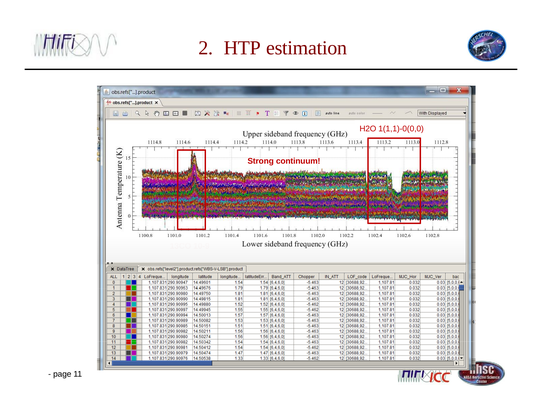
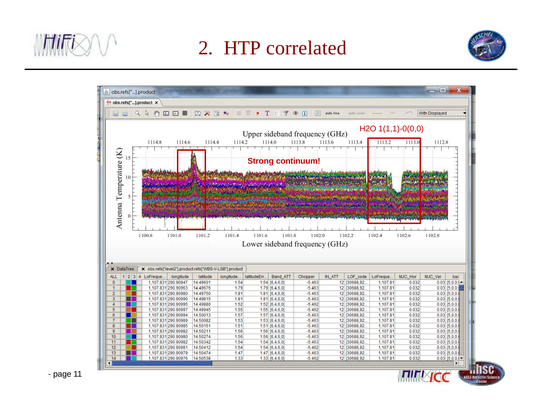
estimation: estimation -> correlated
